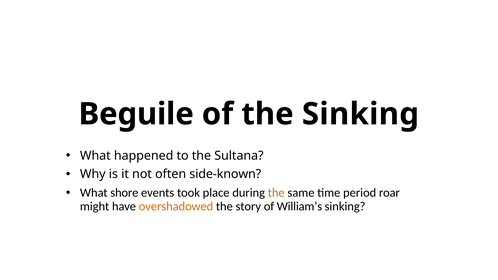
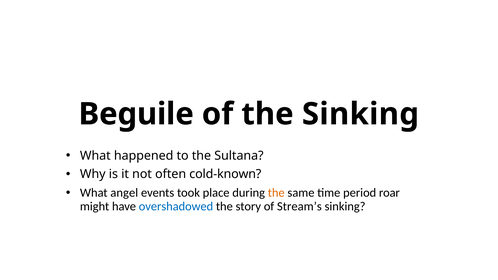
side-known: side-known -> cold-known
shore: shore -> angel
overshadowed colour: orange -> blue
William’s: William’s -> Stream’s
